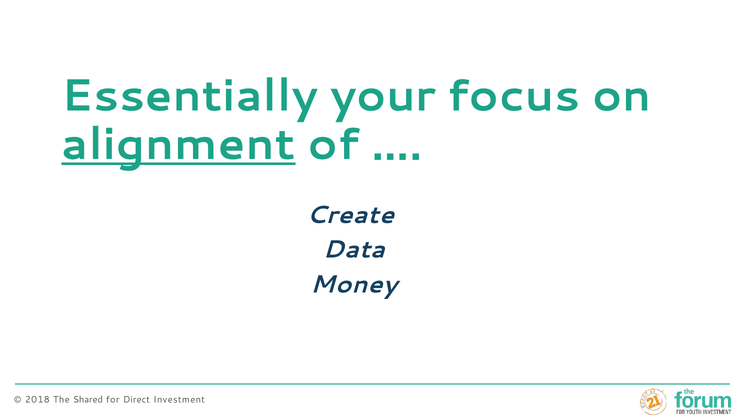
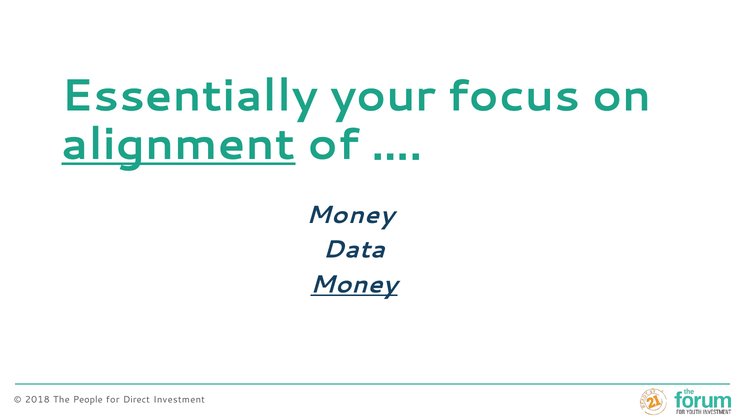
Create at (350, 215): Create -> Money
Money at (354, 284) underline: none -> present
Shared: Shared -> People
